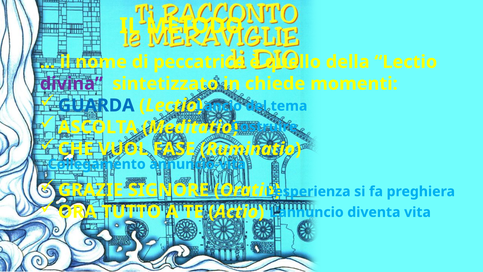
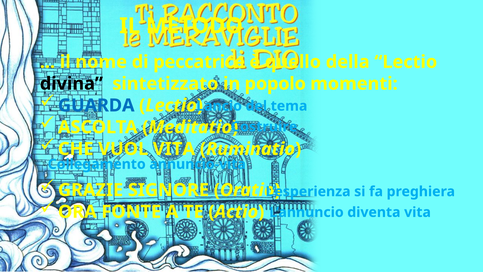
divina colour: purple -> black
chiede: chiede -> popolo
VUOL FASE: FASE -> VITA
TUTTO: TUTTO -> FONTE
